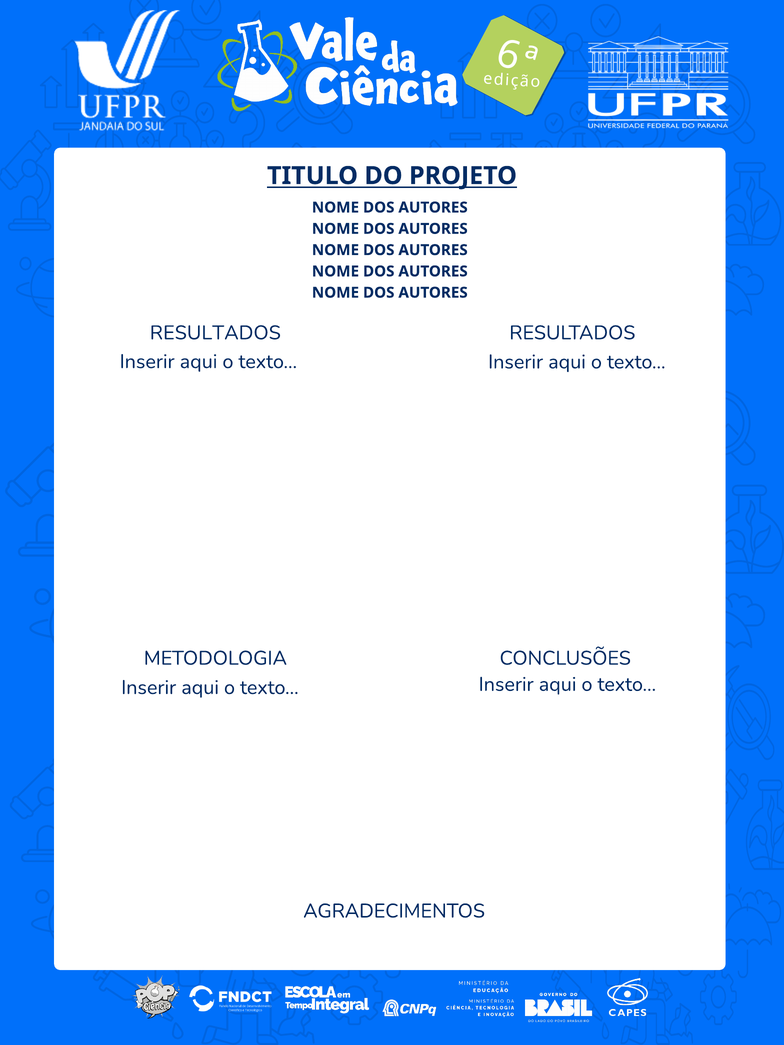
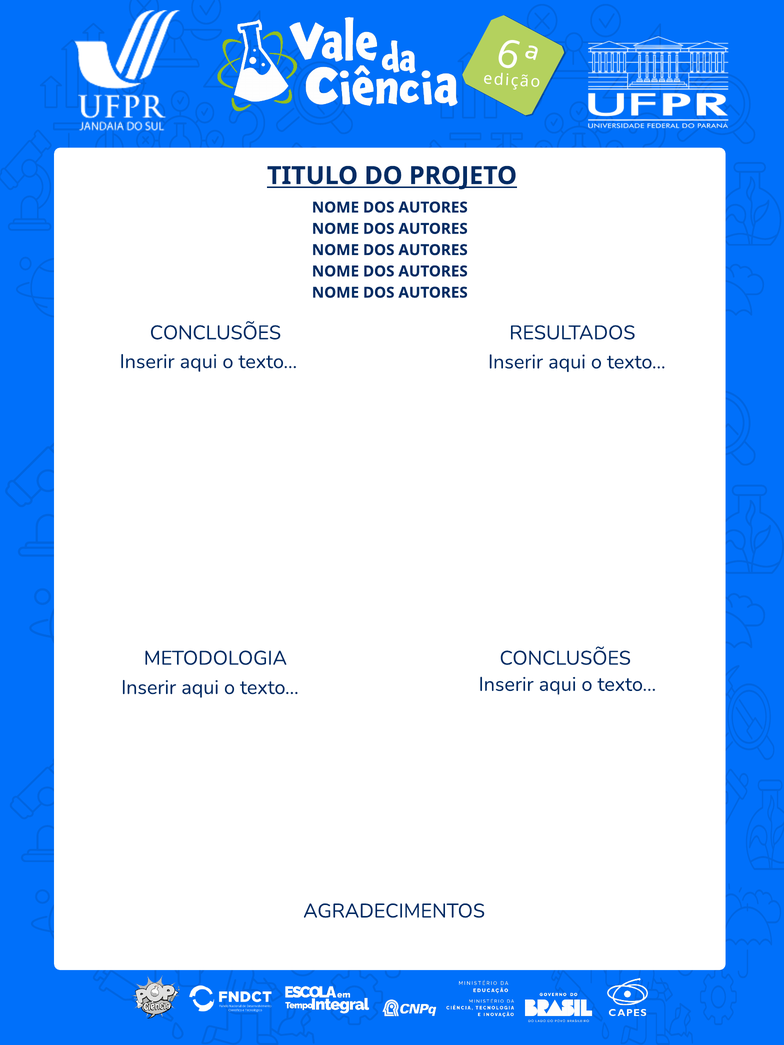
RESULTADOS at (215, 333): RESULTADOS -> CONCLUSÕES
